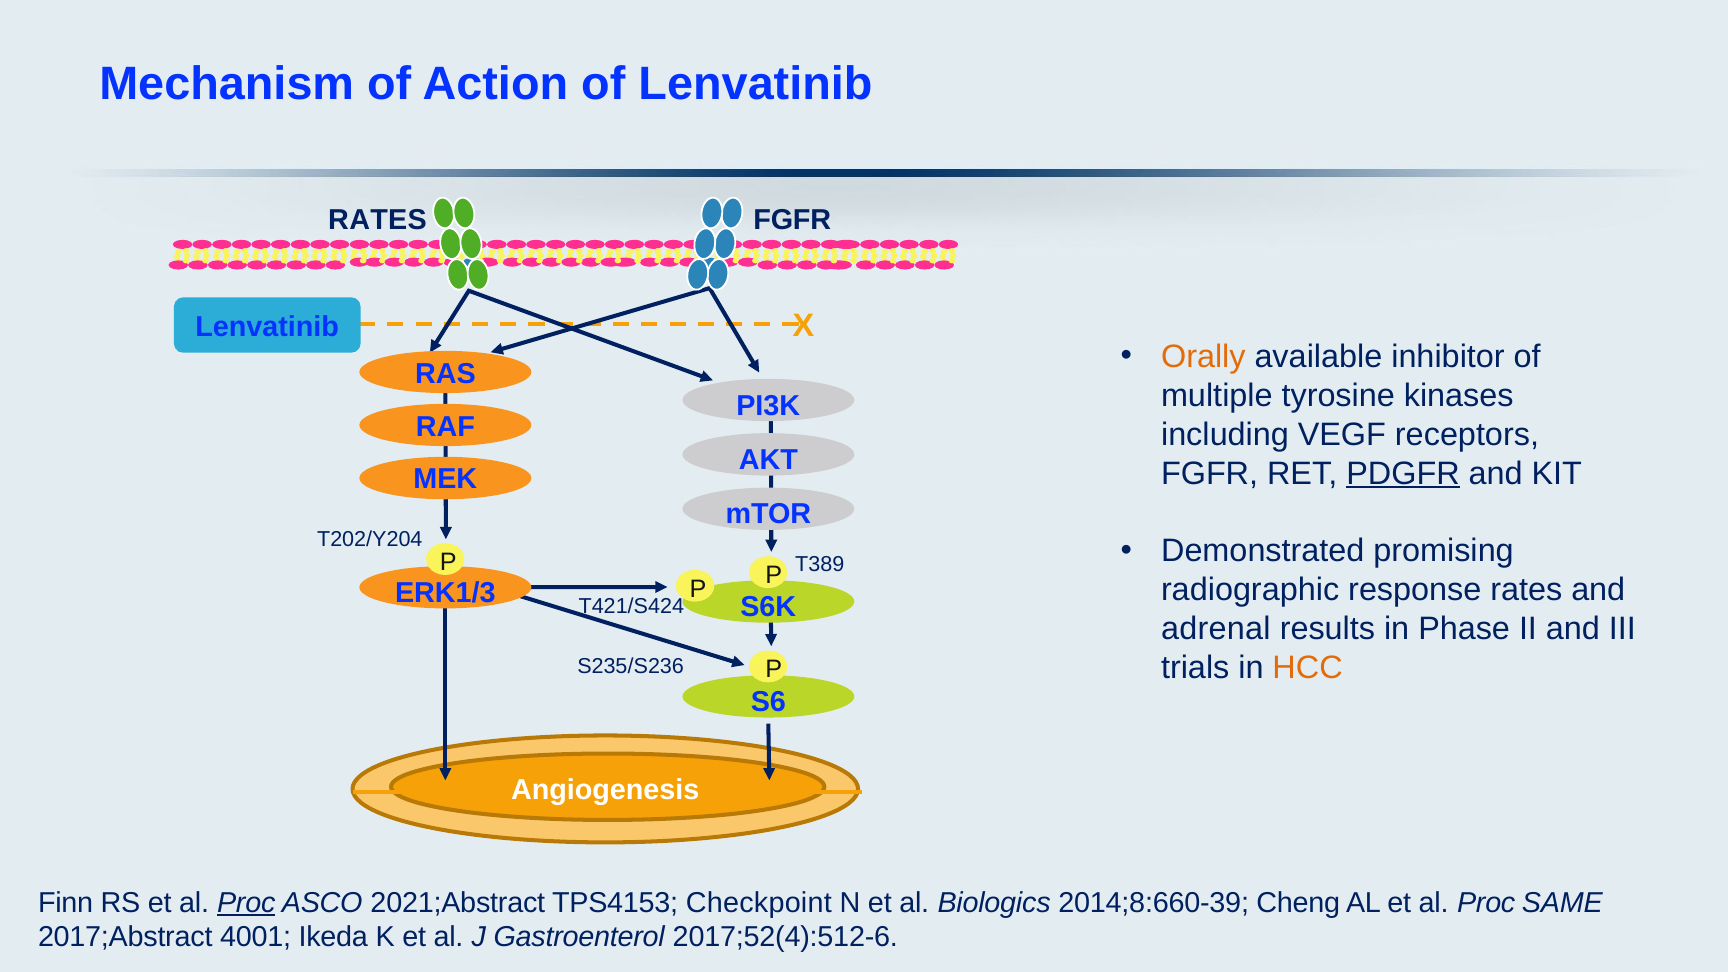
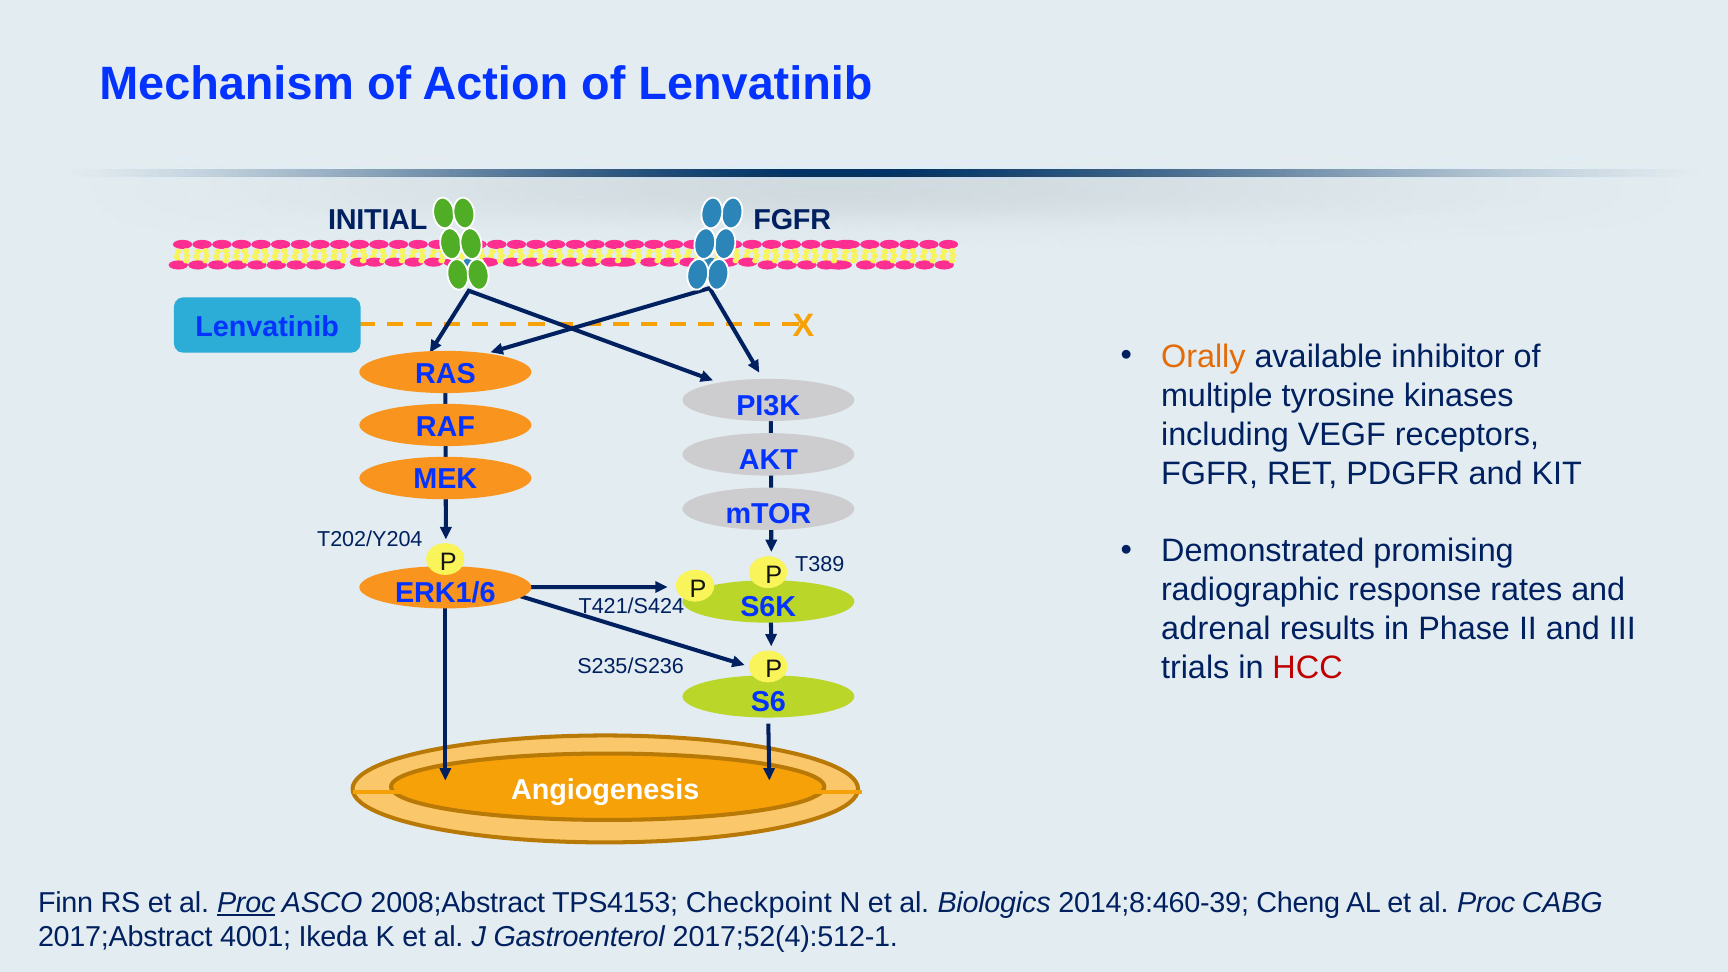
RATES at (378, 220): RATES -> INITIAL
PDGFR underline: present -> none
ERK1/3: ERK1/3 -> ERK1/6
HCC colour: orange -> red
2021;Abstract: 2021;Abstract -> 2008;Abstract
2014;8:660-39: 2014;8:660-39 -> 2014;8:460-39
SAME: SAME -> CABG
2017;52(4):512-6: 2017;52(4):512-6 -> 2017;52(4):512-1
